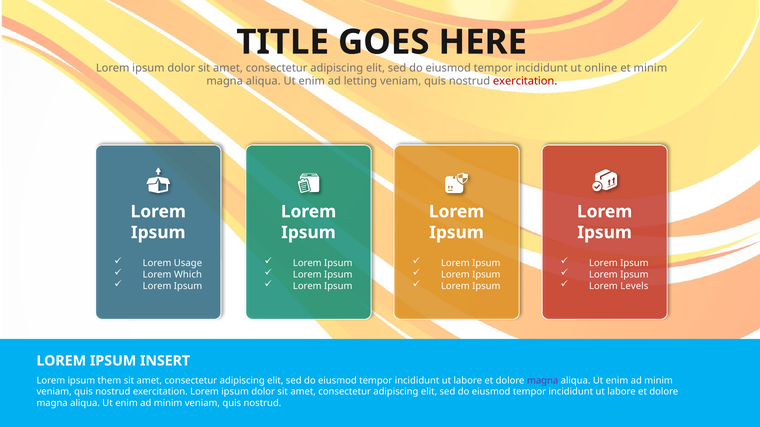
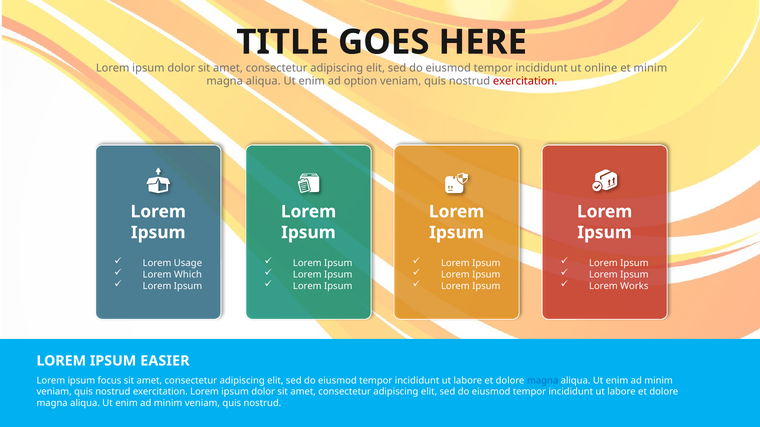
letting: letting -> option
Levels: Levels -> Works
INSERT: INSERT -> EASIER
them: them -> focus
magna at (543, 381) colour: purple -> blue
